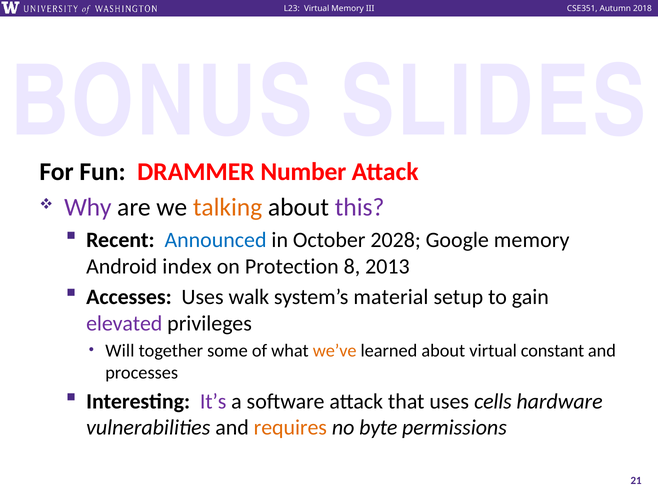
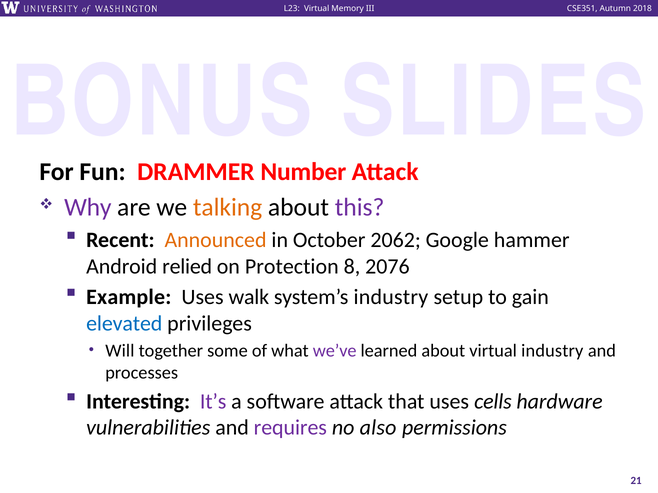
Announced colour: blue -> orange
2028: 2028 -> 2062
Google memory: memory -> hammer
index: index -> relied
2013: 2013 -> 2076
Accesses: Accesses -> Example
system’s material: material -> industry
elevated colour: purple -> blue
we’ve colour: orange -> purple
virtual constant: constant -> industry
requires colour: orange -> purple
byte: byte -> also
